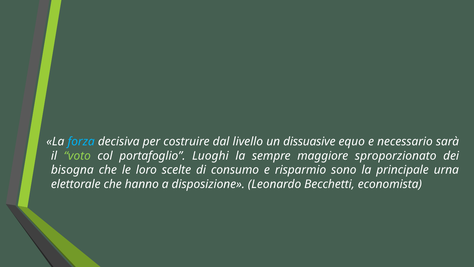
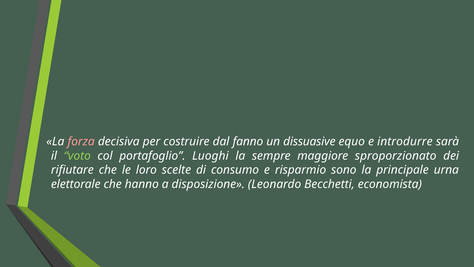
forza colour: light blue -> pink
livello: livello -> fanno
necessario: necessario -> introdurre
bisogna: bisogna -> rifiutare
